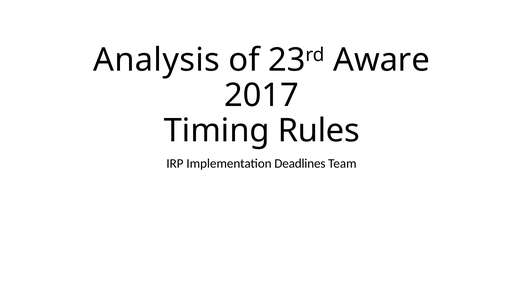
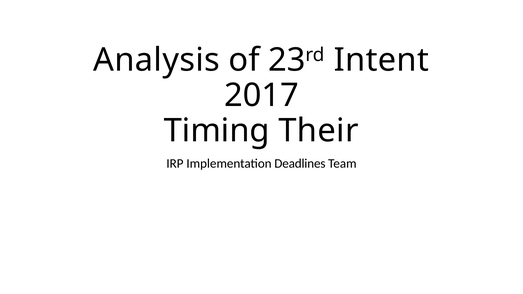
Aware: Aware -> Intent
Rules: Rules -> Their
